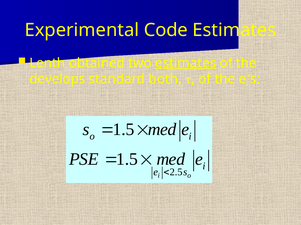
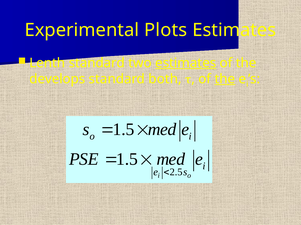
Code: Code -> Plots
Lenth obtained: obtained -> standard
the at (225, 79) underline: none -> present
